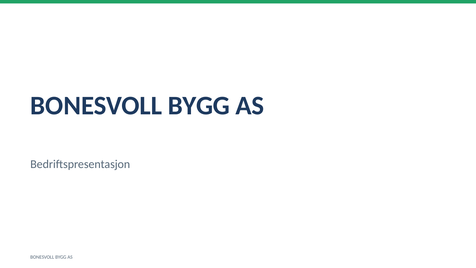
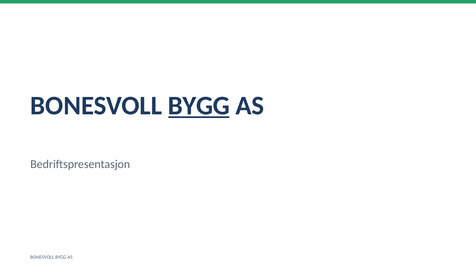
BYGG at (199, 106) underline: none -> present
